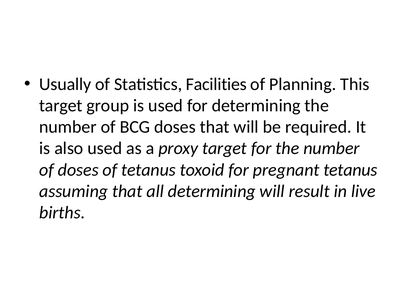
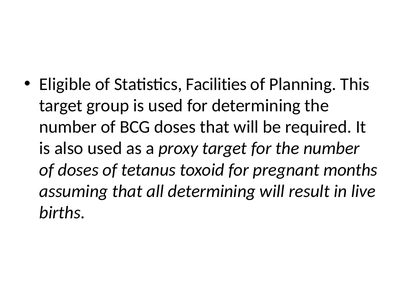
Usually: Usually -> Eligible
pregnant tetanus: tetanus -> months
